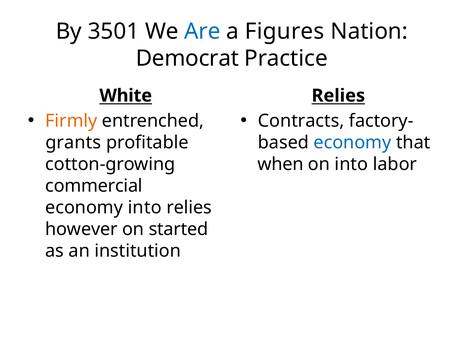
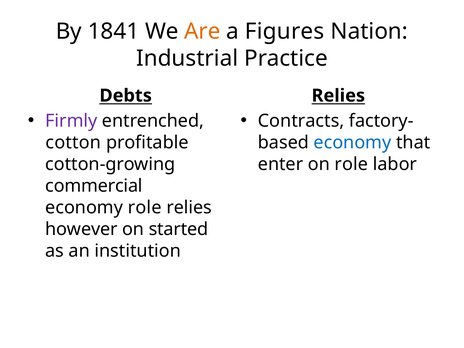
3501: 3501 -> 1841
Are colour: blue -> orange
Democrat: Democrat -> Industrial
White: White -> Debts
Firmly colour: orange -> purple
grants: grants -> cotton
when: when -> enter
on into: into -> role
economy into: into -> role
